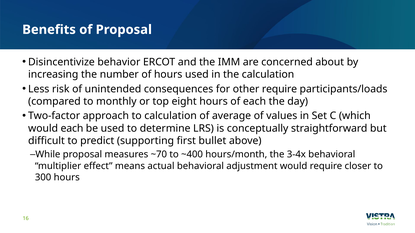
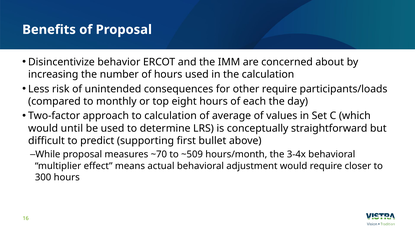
would each: each -> until
~400: ~400 -> ~509
